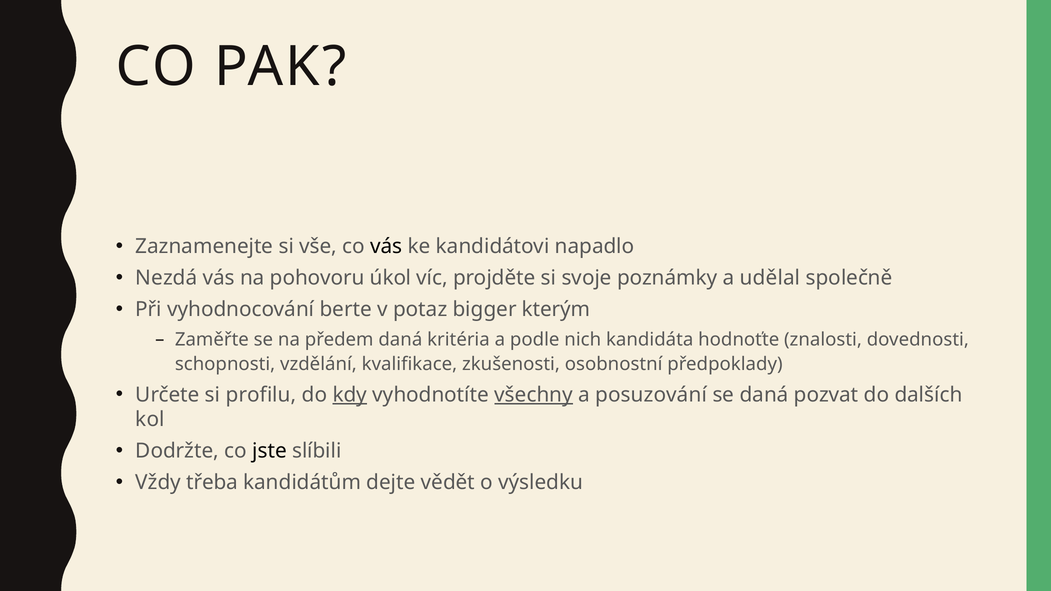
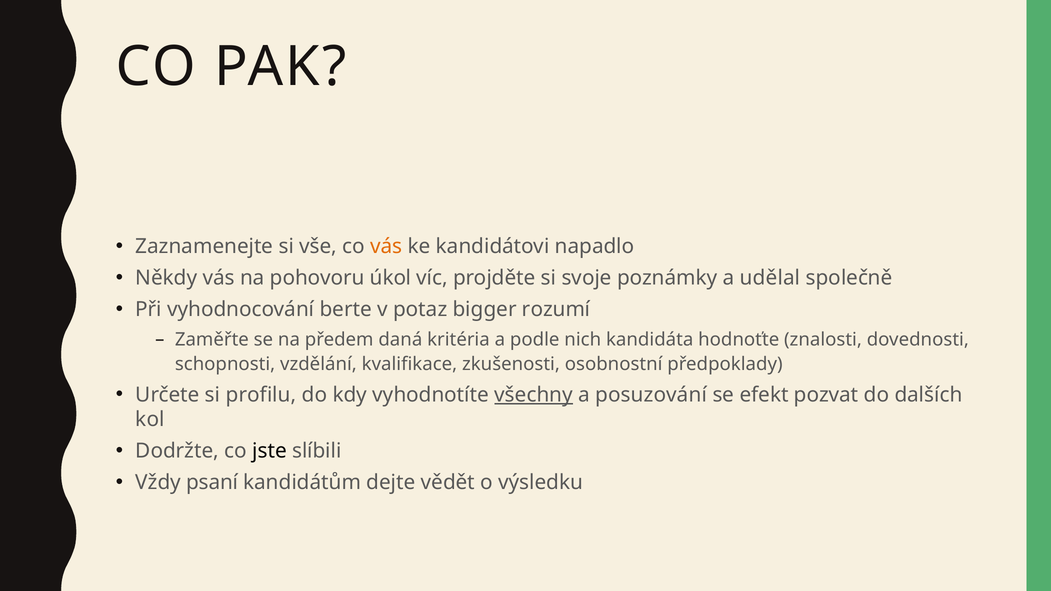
vás at (386, 246) colour: black -> orange
Nezdá: Nezdá -> Někdy
kterým: kterým -> rozumí
kdy underline: present -> none
se daná: daná -> efekt
třeba: třeba -> psaní
